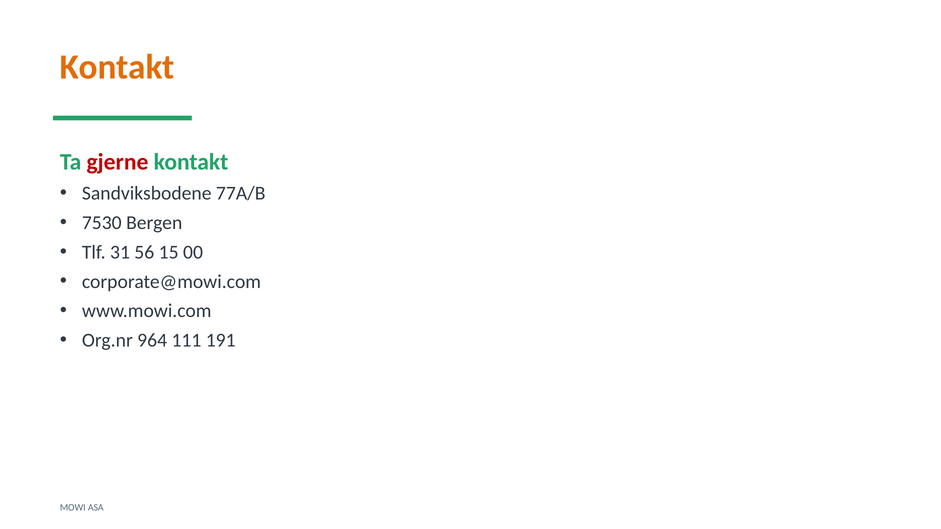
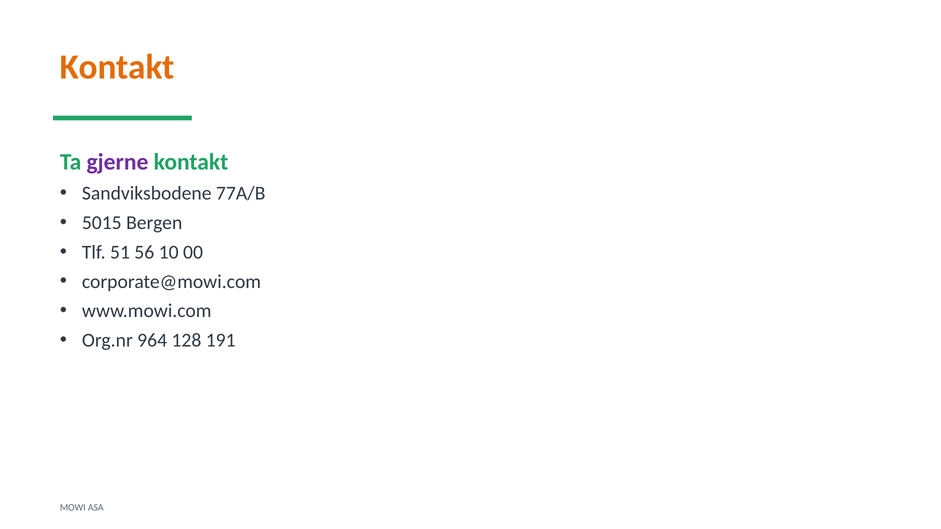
gjerne colour: red -> purple
7530: 7530 -> 5015
31: 31 -> 51
15: 15 -> 10
111: 111 -> 128
